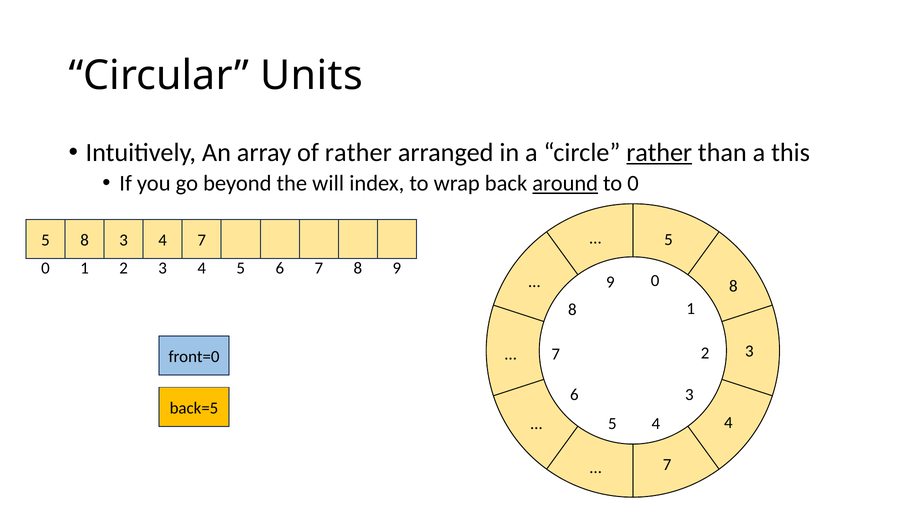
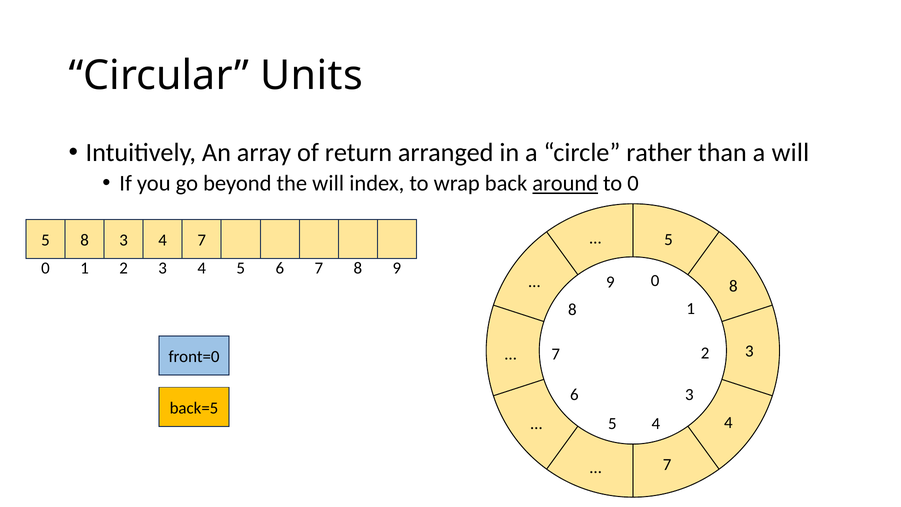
of rather: rather -> return
rather at (659, 152) underline: present -> none
a this: this -> will
